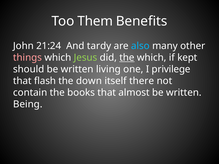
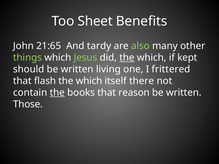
Them: Them -> Sheet
21:24: 21:24 -> 21:65
also colour: light blue -> light green
things colour: pink -> light green
privilege: privilege -> frittered
down at (89, 81): down -> which
the at (57, 93) underline: none -> present
almost: almost -> reason
Being: Being -> Those
